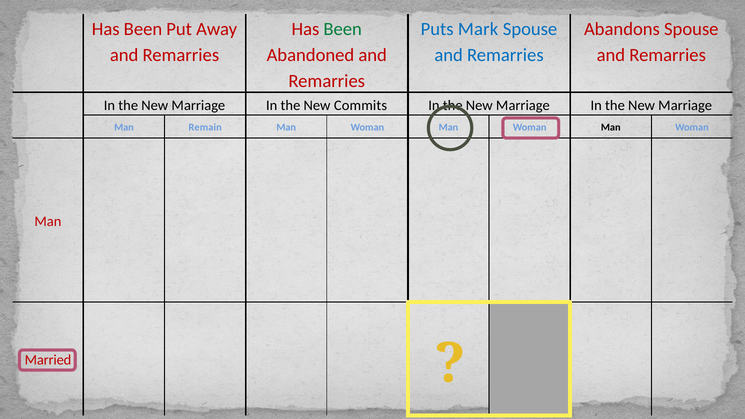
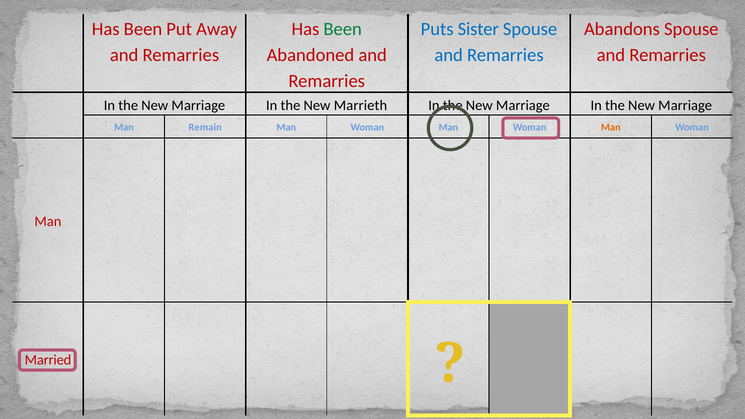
Mark: Mark -> Sister
Commits: Commits -> Marrieth
Man at (611, 128) colour: black -> orange
